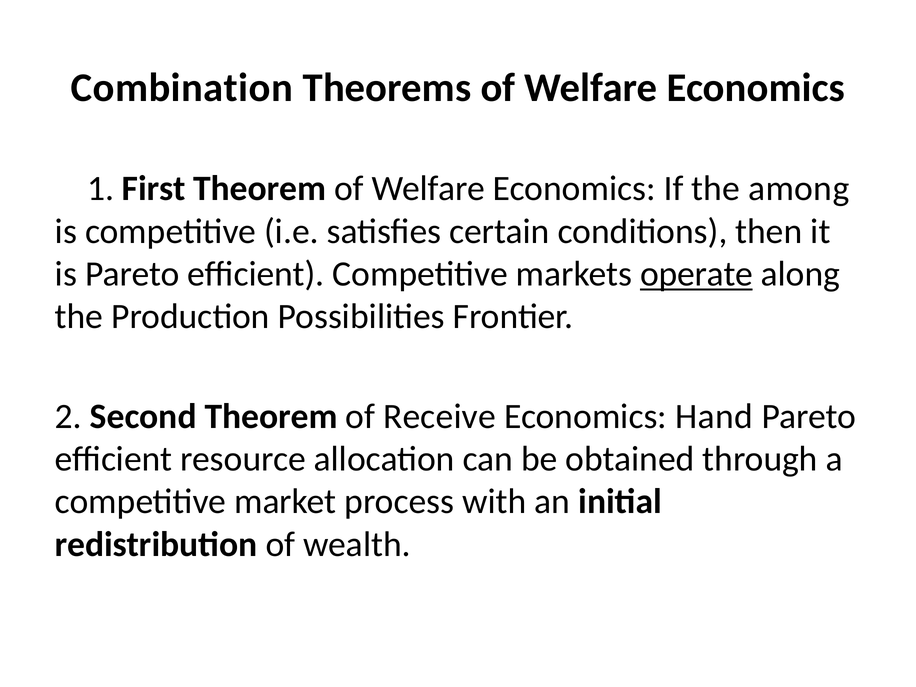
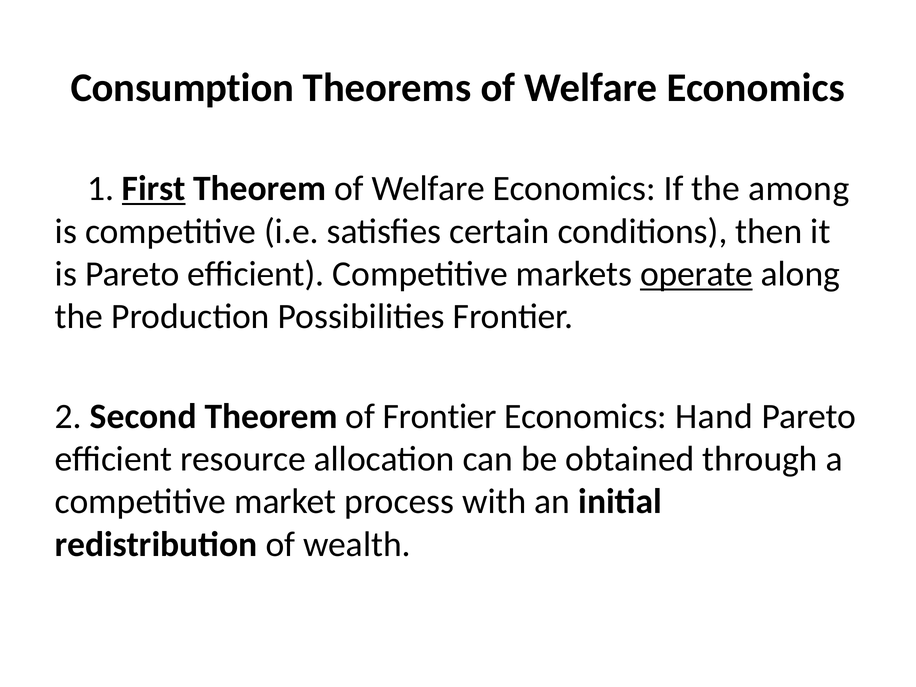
Combination: Combination -> Consumption
First underline: none -> present
of Receive: Receive -> Frontier
